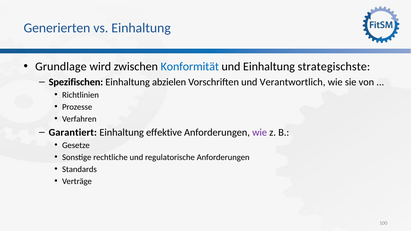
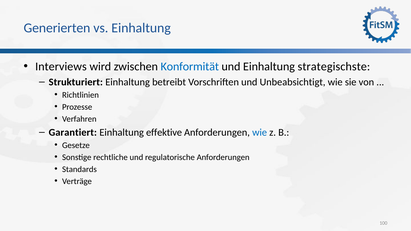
Grundlage: Grundlage -> Interviews
Spezifischen: Spezifischen -> Strukturiert
abzielen: abzielen -> betreibt
Verantwortlich: Verantwortlich -> Unbeabsichtigt
wie at (260, 132) colour: purple -> blue
